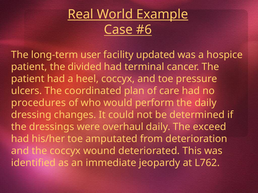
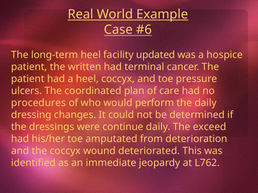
long-term user: user -> heel
divided: divided -> written
overhaul: overhaul -> continue
